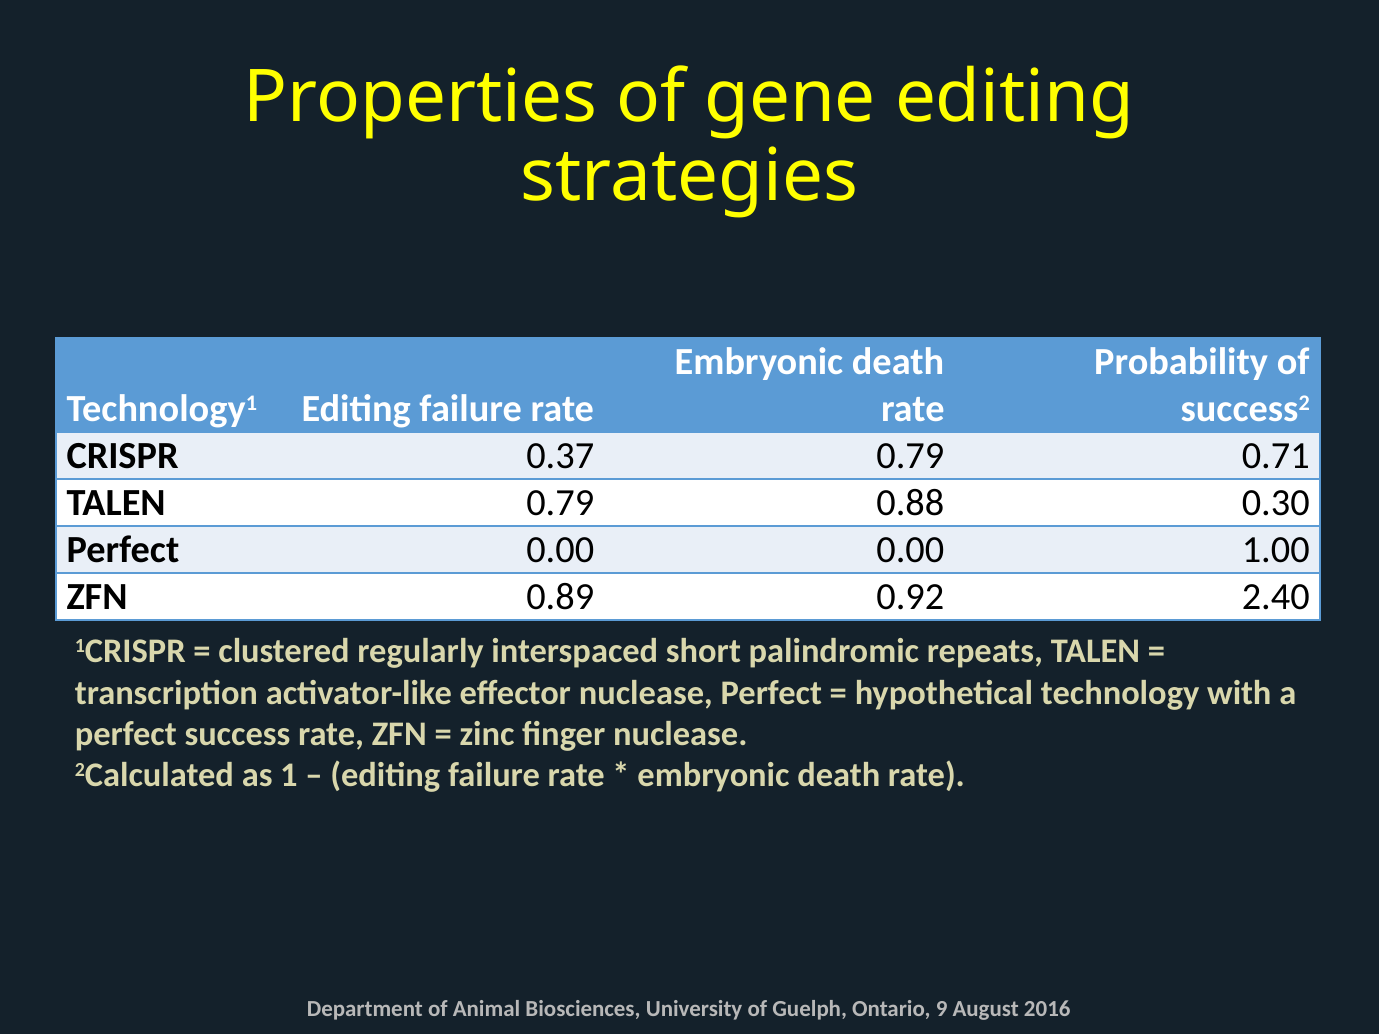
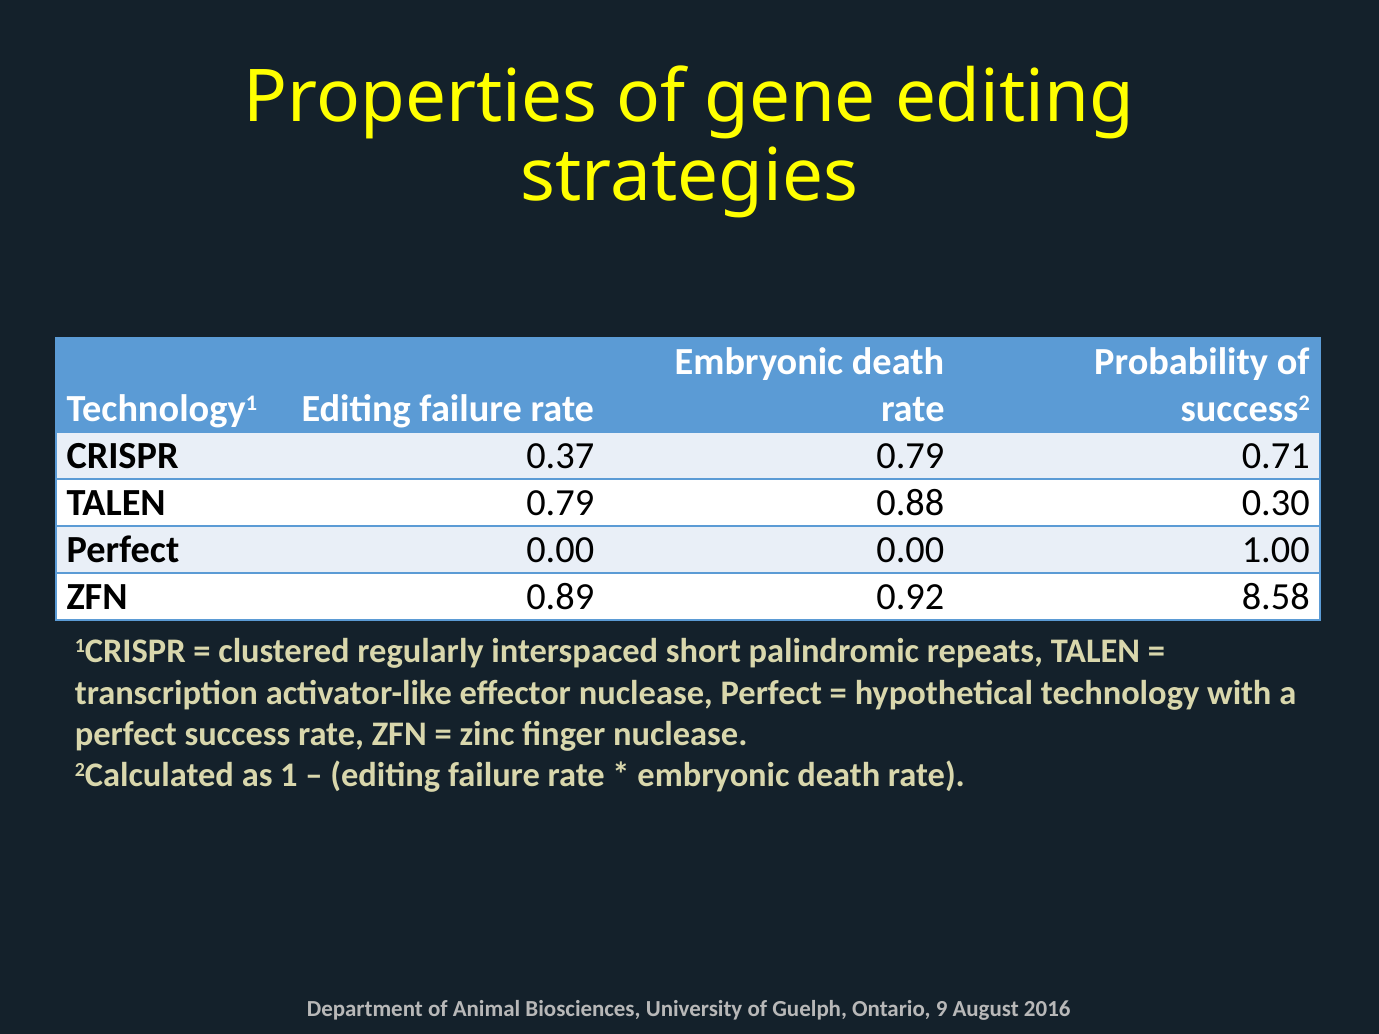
2.40: 2.40 -> 8.58
